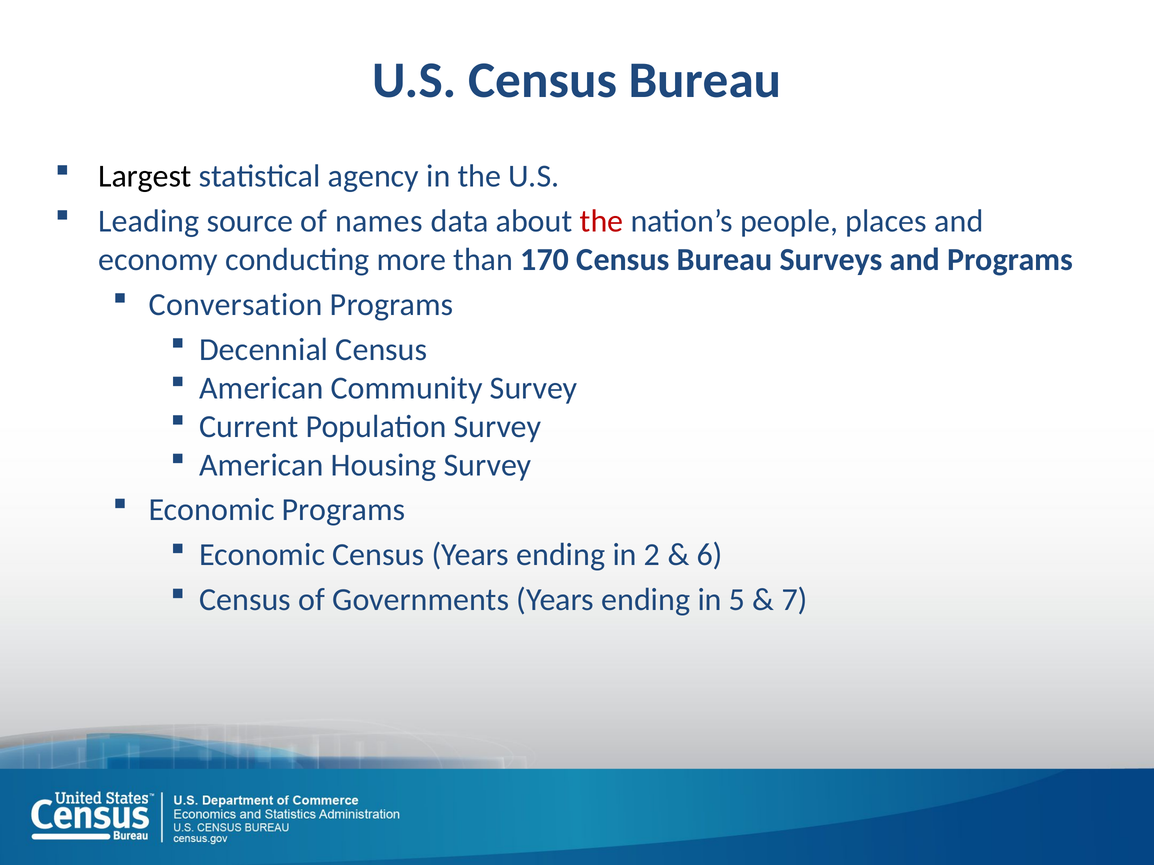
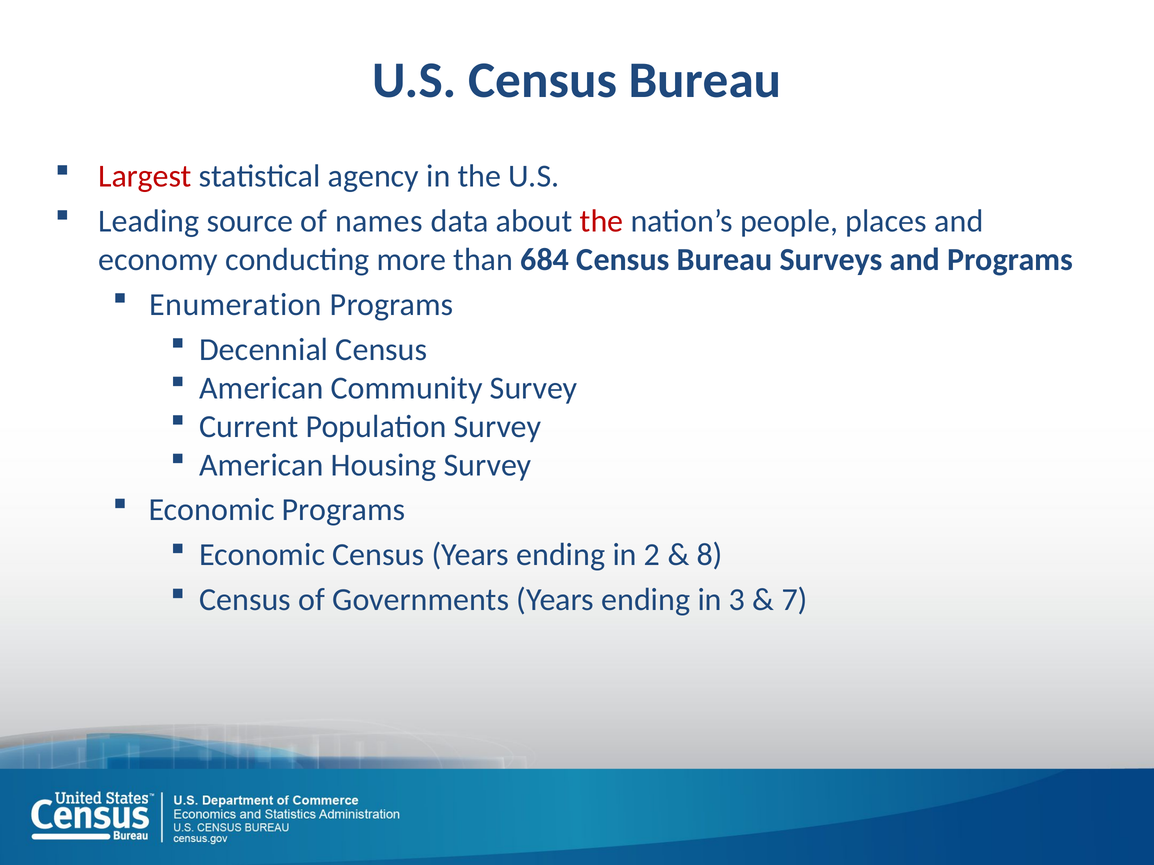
Largest colour: black -> red
170: 170 -> 684
Conversation: Conversation -> Enumeration
6: 6 -> 8
5: 5 -> 3
